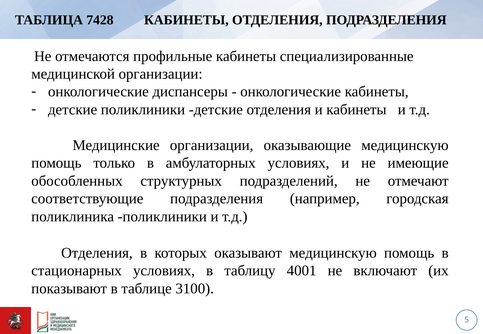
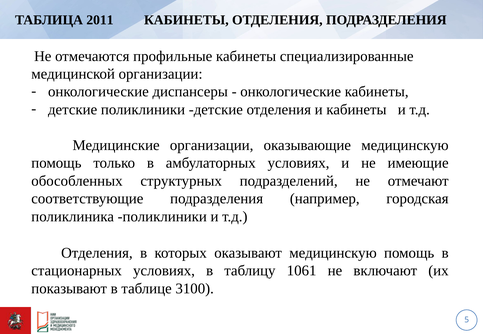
7428: 7428 -> 2011
4001: 4001 -> 1061
